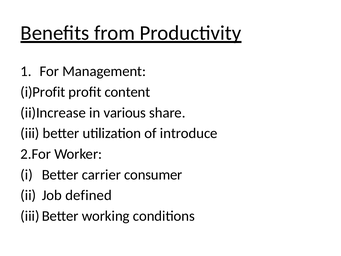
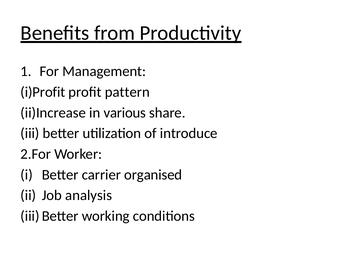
content: content -> pattern
consumer: consumer -> organised
defined: defined -> analysis
